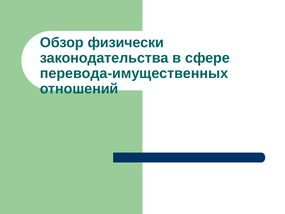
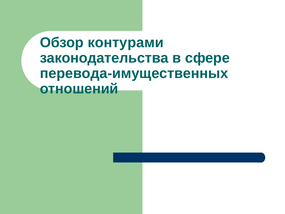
физически: физически -> контурами
